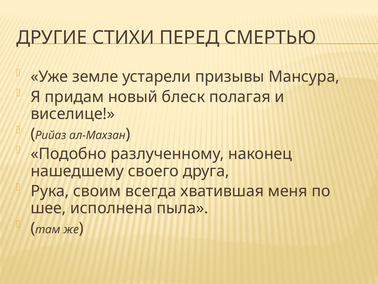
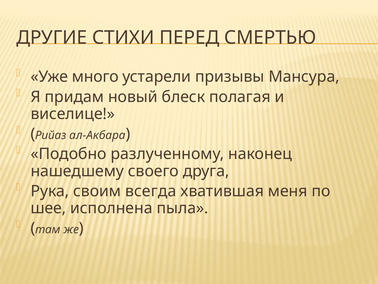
земле: земле -> много
ал-Махзан: ал-Махзан -> ал-Акбара
